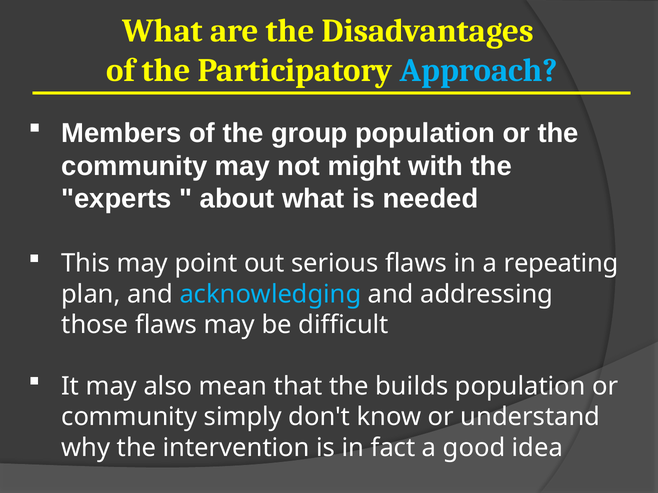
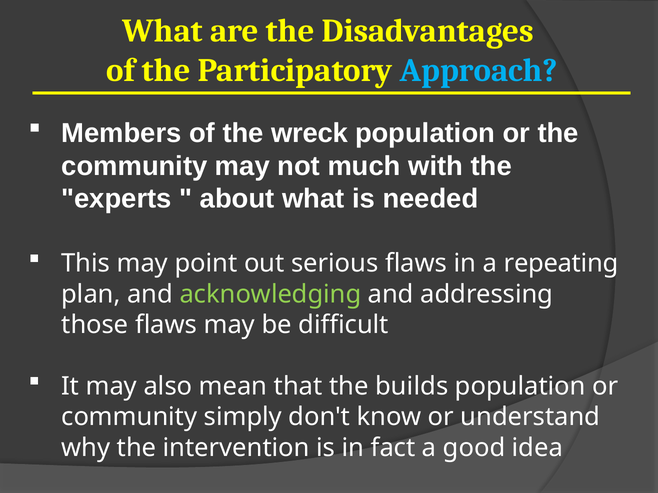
group: group -> wreck
might: might -> much
acknowledging colour: light blue -> light green
